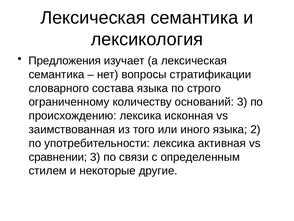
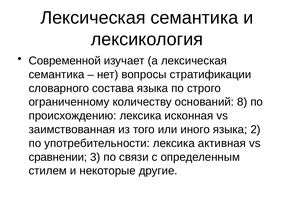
Предложения: Предложения -> Современной
оснований 3: 3 -> 8
